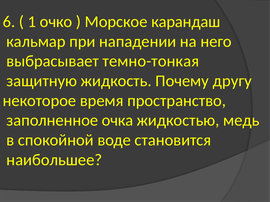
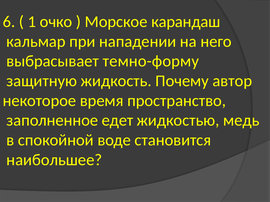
темно-тонкая: темно-тонкая -> темно-форму
другу: другу -> автор
очка: очка -> едет
